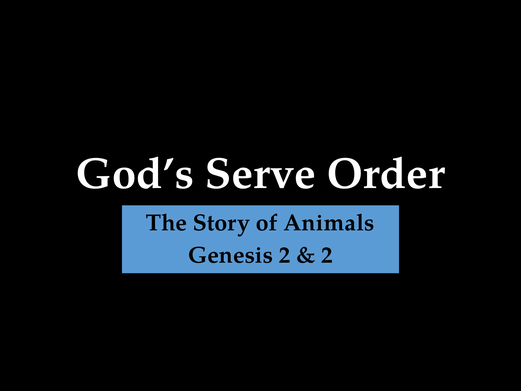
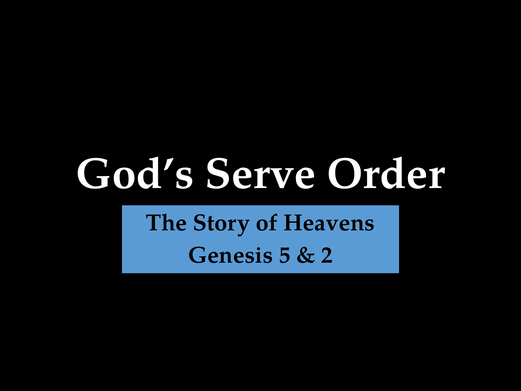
Animals: Animals -> Heavens
Genesis 2: 2 -> 5
